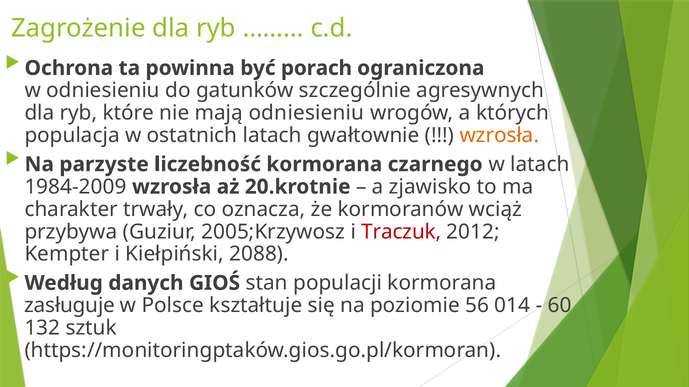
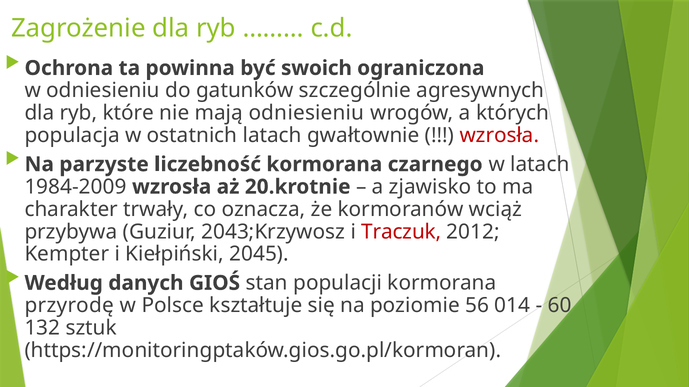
porach: porach -> swoich
wzrosła at (499, 136) colour: orange -> red
2005;Krzywosz: 2005;Krzywosz -> 2043;Krzywosz
2088: 2088 -> 2045
zasługuje: zasługuje -> przyrodę
